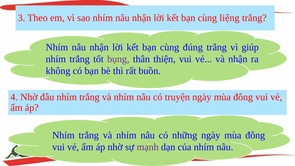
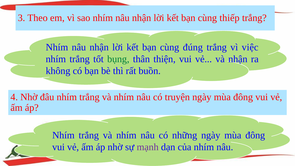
liệng: liệng -> thiếp
giúp: giúp -> việc
bụng colour: purple -> green
